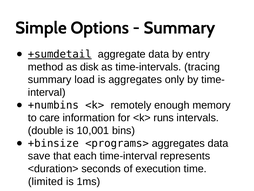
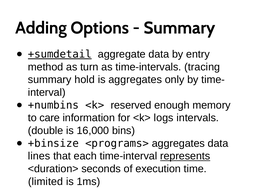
Simple: Simple -> Adding
disk: disk -> turn
load: load -> hold
remotely: remotely -> reserved
runs: runs -> logs
10,001: 10,001 -> 16,000
save: save -> lines
represents underline: none -> present
